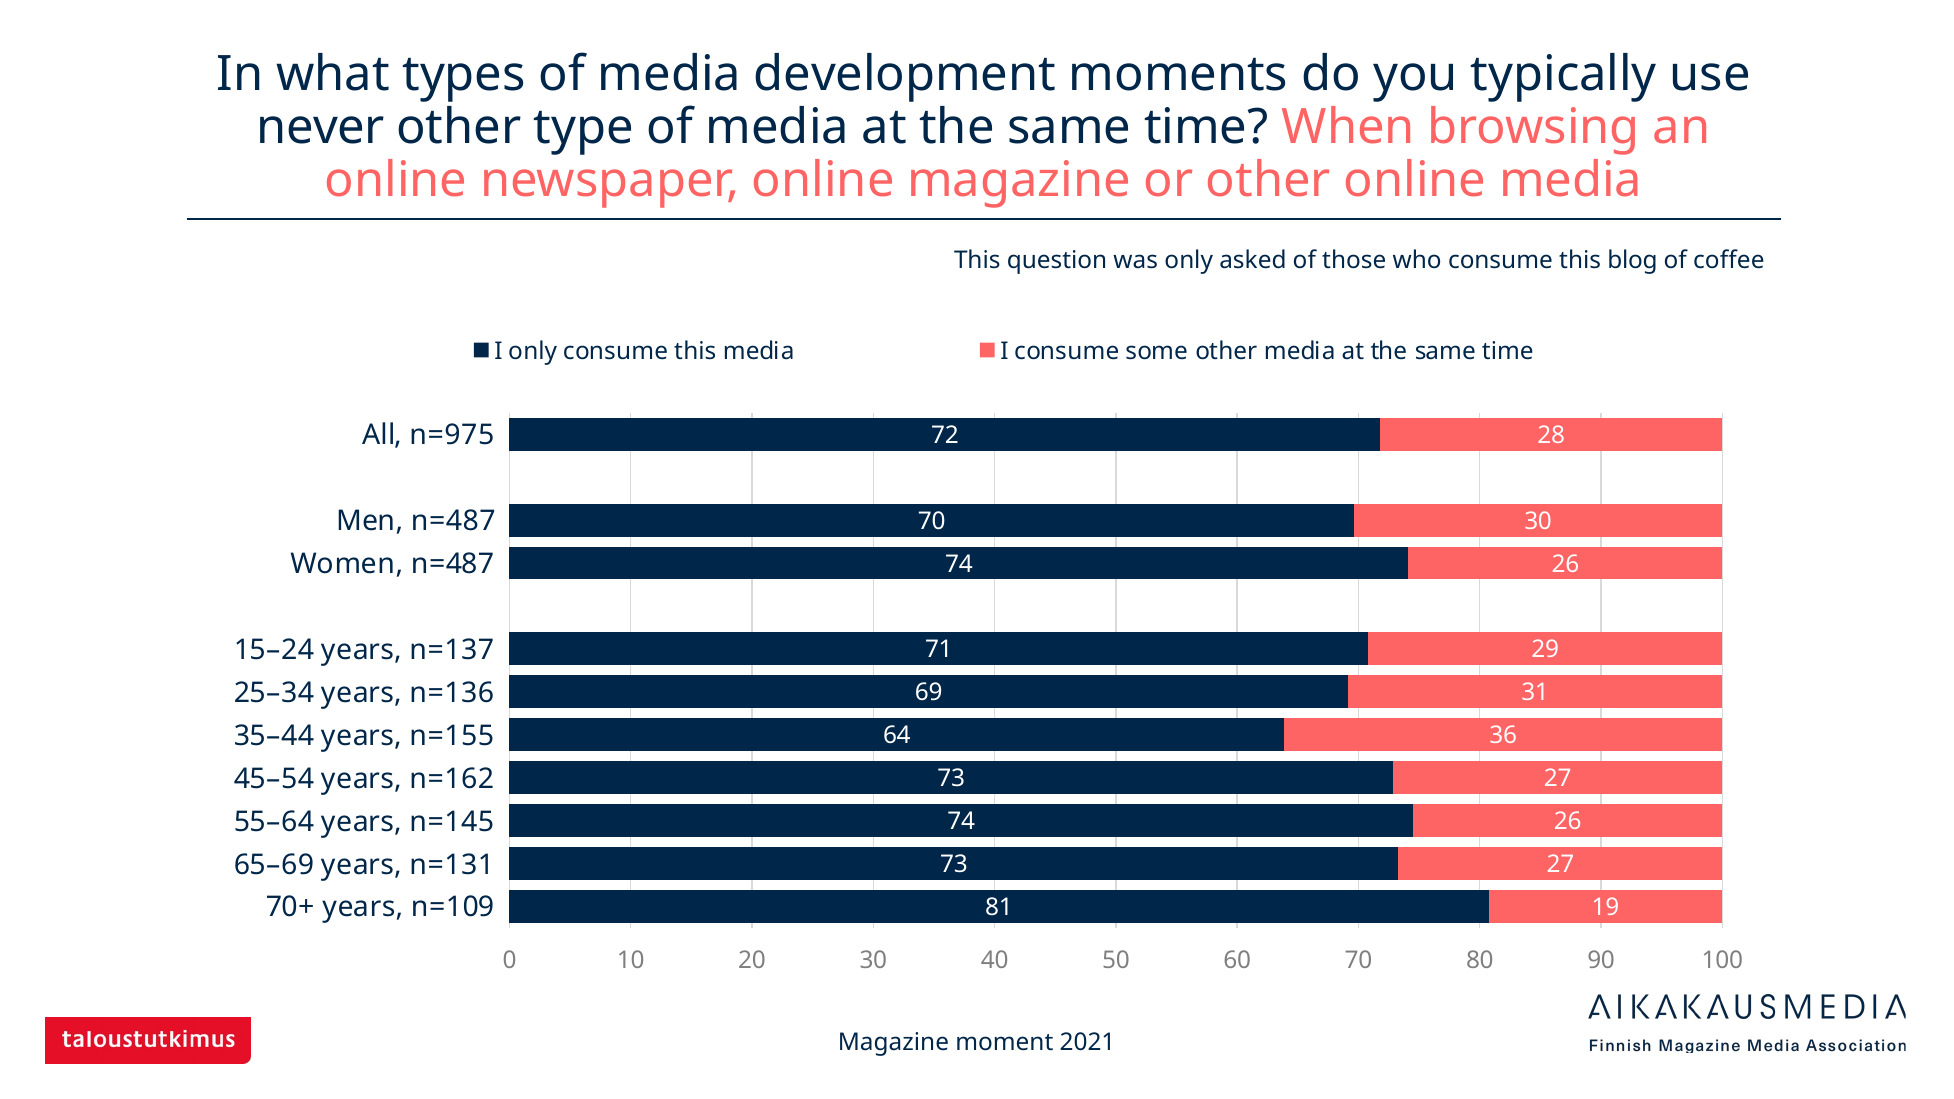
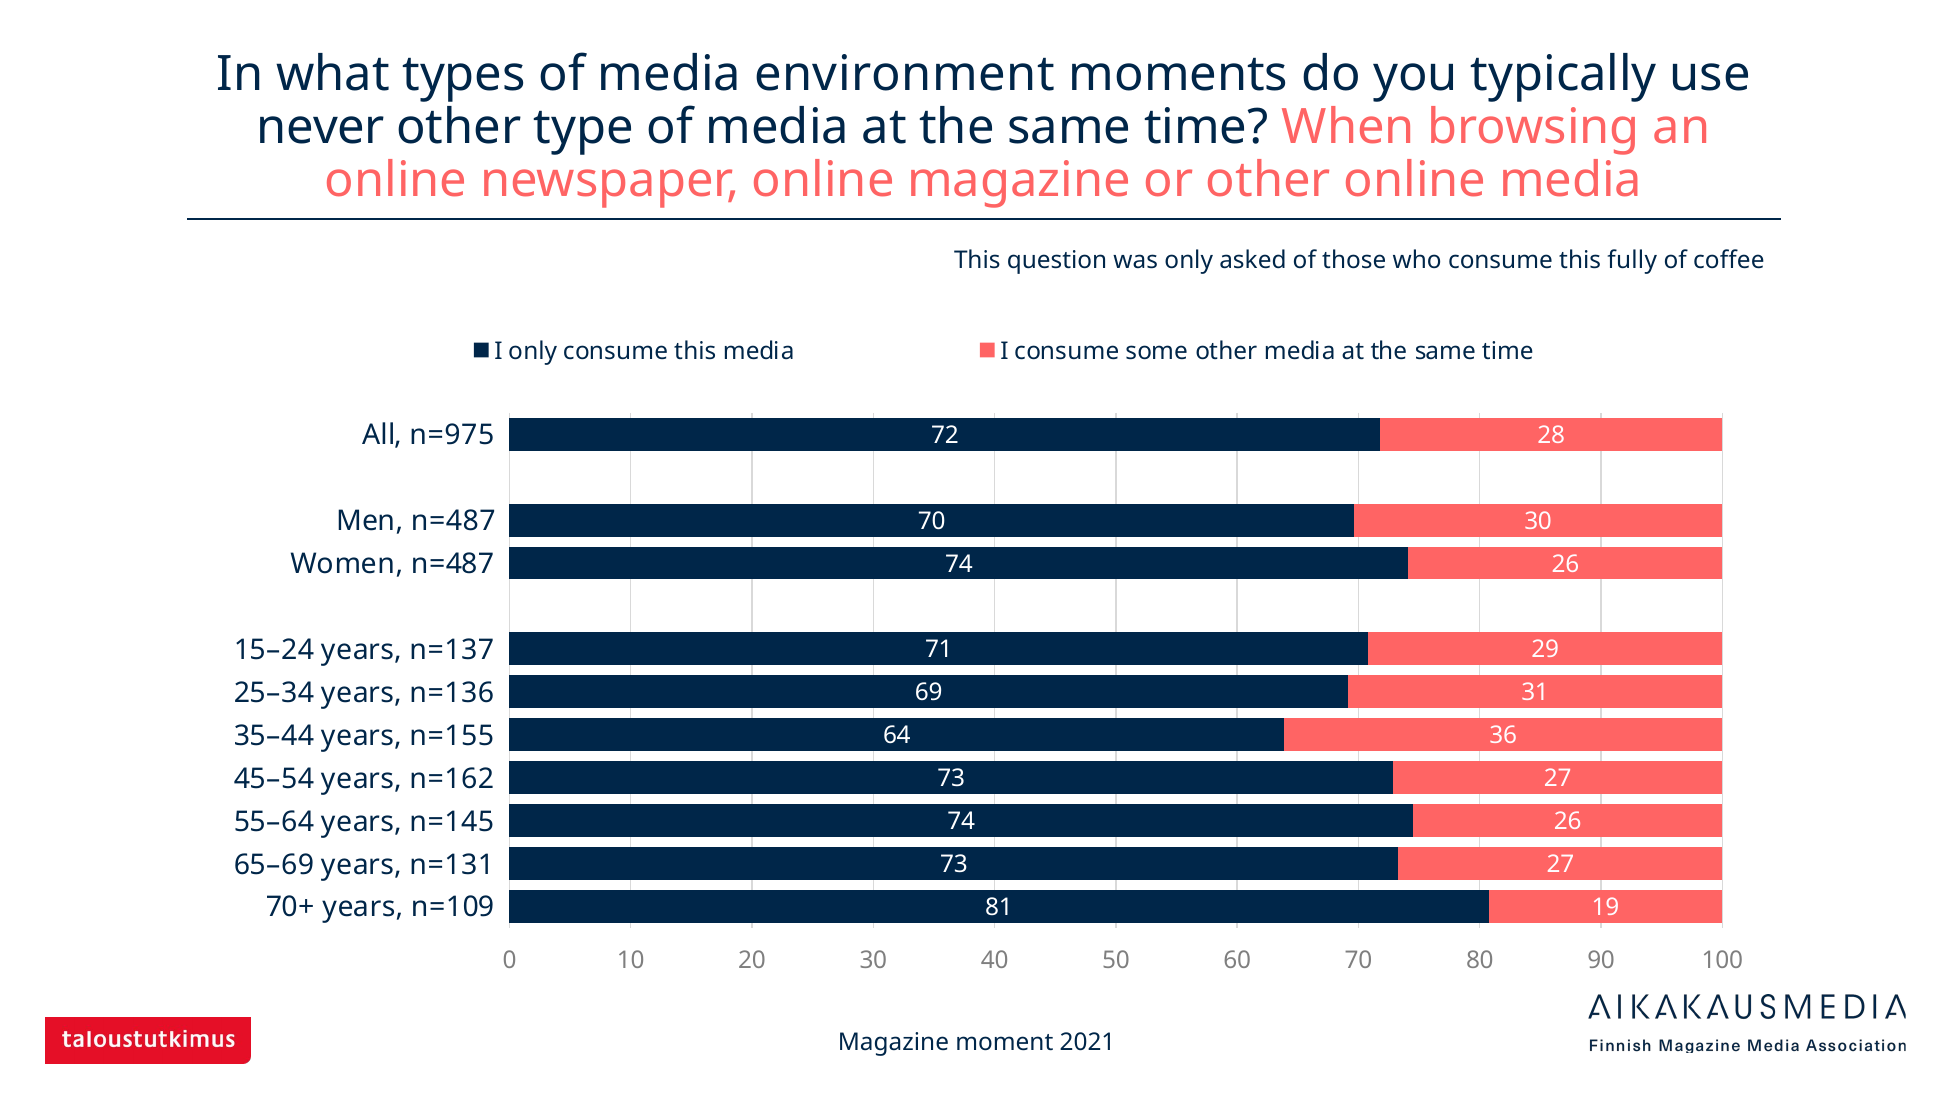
development: development -> environment
blog: blog -> fully
